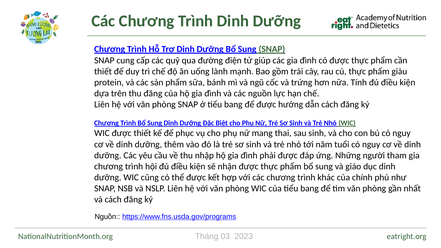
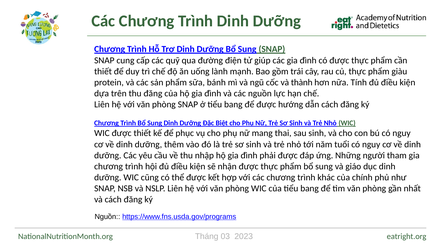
trứng: trứng -> thành
